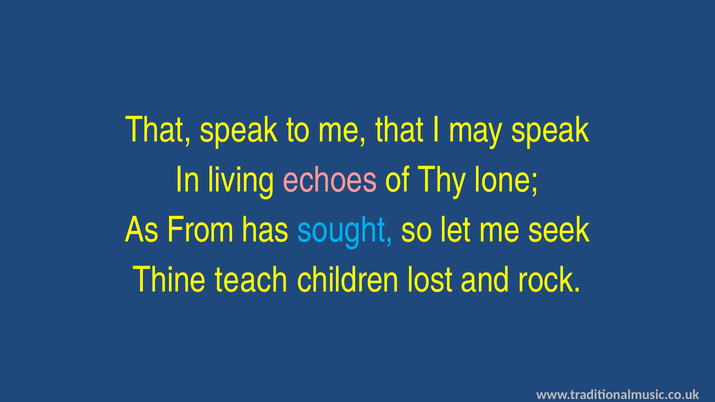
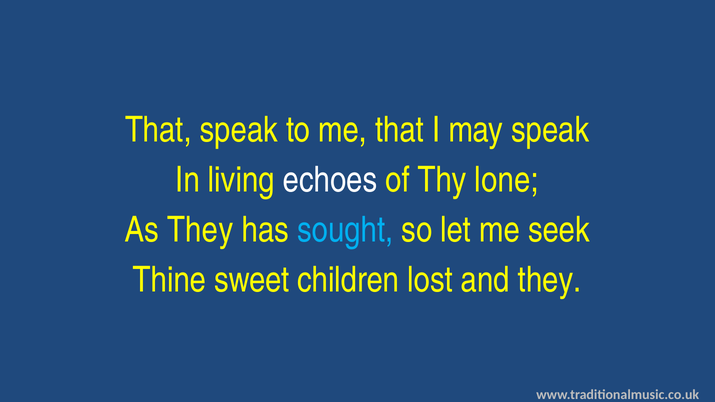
echoes colour: pink -> white
As From: From -> They
teach: teach -> sweet
and rock: rock -> they
